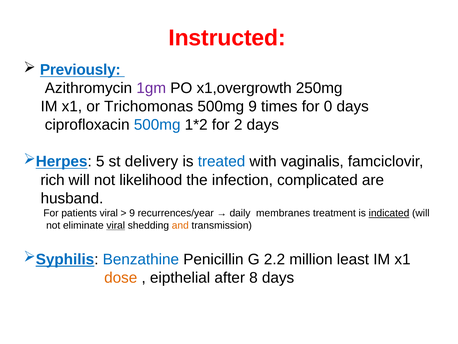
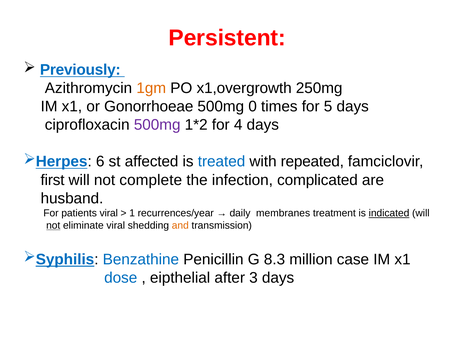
Instructed: Instructed -> Persistent
1gm colour: purple -> orange
Trichomonas: Trichomonas -> Gonorrhoeae
500mg 9: 9 -> 0
0: 0 -> 5
500mg at (157, 125) colour: blue -> purple
2: 2 -> 4
5: 5 -> 6
delivery: delivery -> affected
vaginalis: vaginalis -> repeated
rich: rich -> first
likelihood: likelihood -> complete
9 at (132, 213): 9 -> 1
not at (53, 225) underline: none -> present
viral at (116, 225) underline: present -> none
2.2: 2.2 -> 8.3
least: least -> case
dose colour: orange -> blue
8: 8 -> 3
